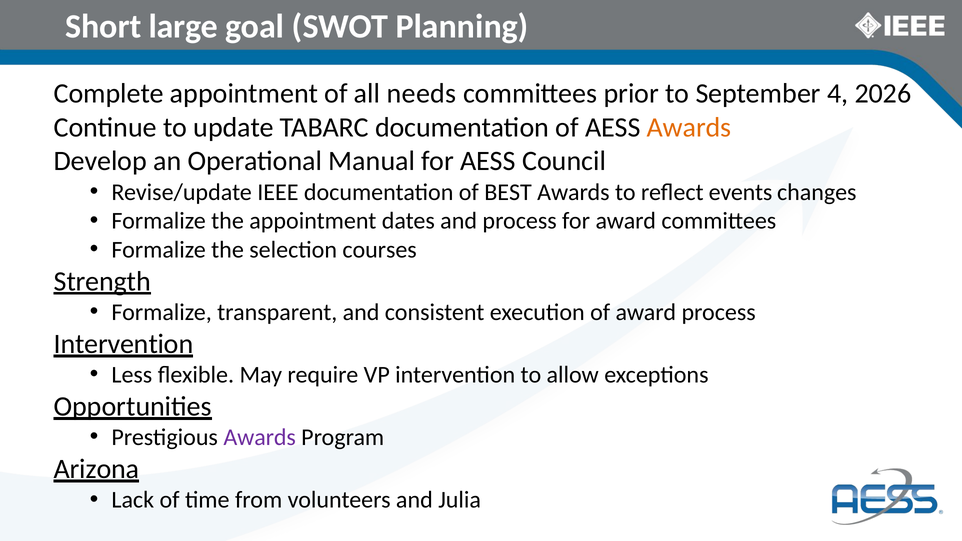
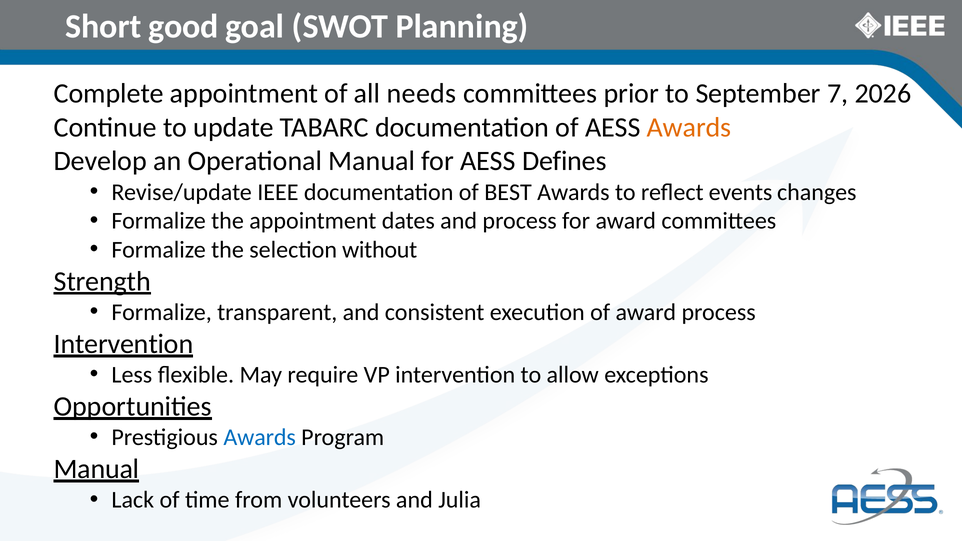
large: large -> good
4: 4 -> 7
Council: Council -> Defines
courses: courses -> without
Awards at (260, 437) colour: purple -> blue
Arizona at (96, 469): Arizona -> Manual
